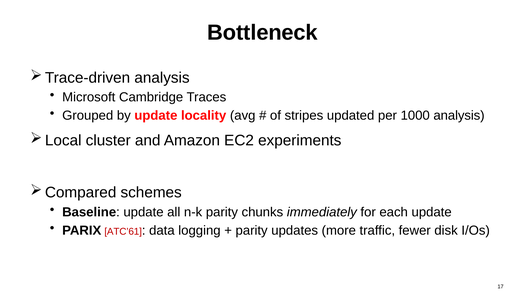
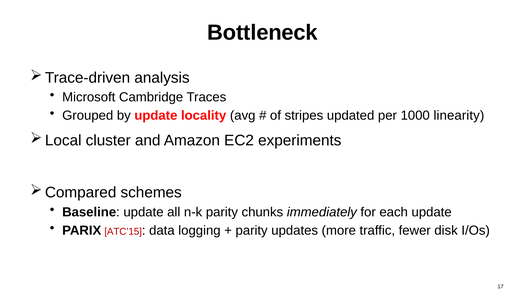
1000 analysis: analysis -> linearity
ATC’61: ATC’61 -> ATC’15
